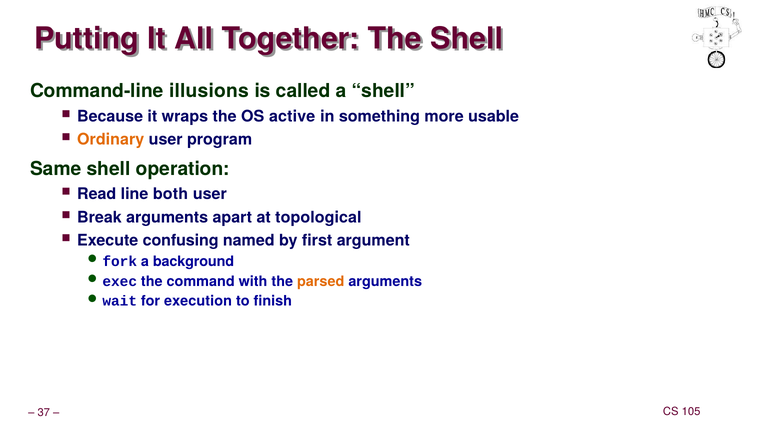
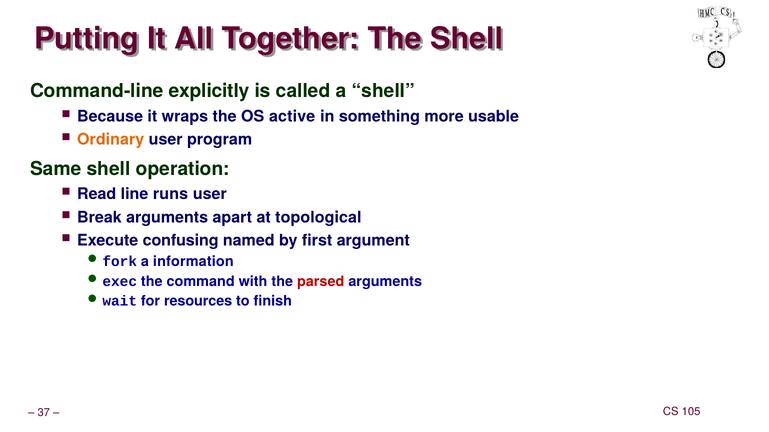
illusions: illusions -> explicitly
both: both -> runs
background: background -> information
parsed colour: orange -> red
execution: execution -> resources
